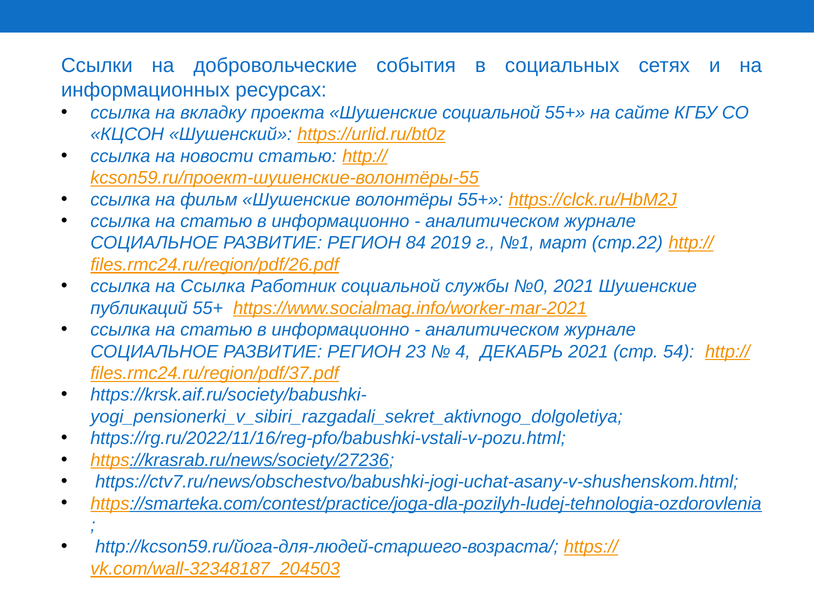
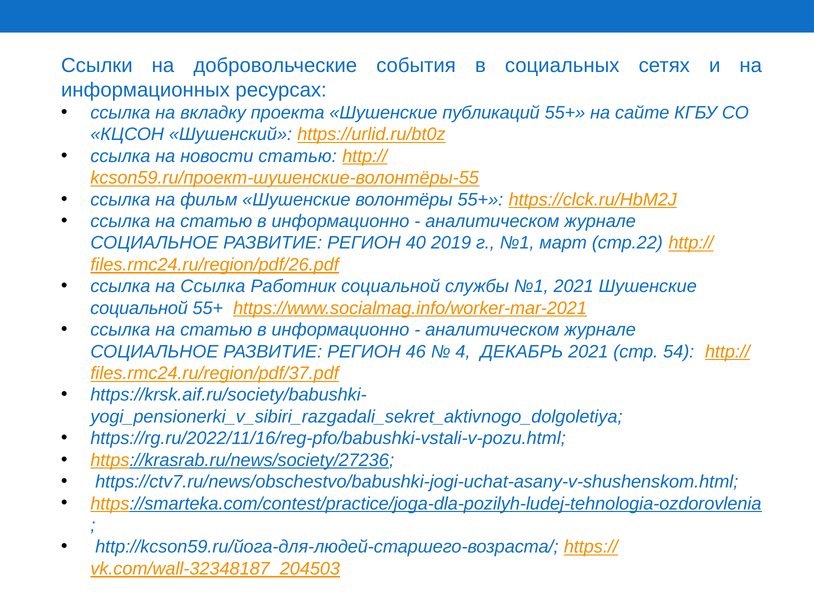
Шушенские социальной: социальной -> публикаций
84: 84 -> 40
службы №0: №0 -> №1
публикаций at (139, 308): публикаций -> социальной
23: 23 -> 46
